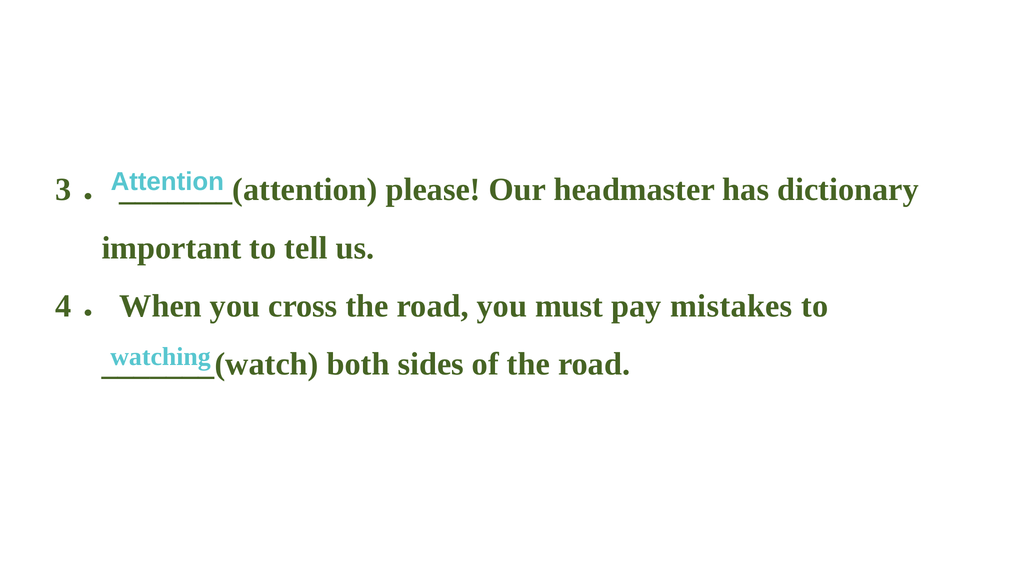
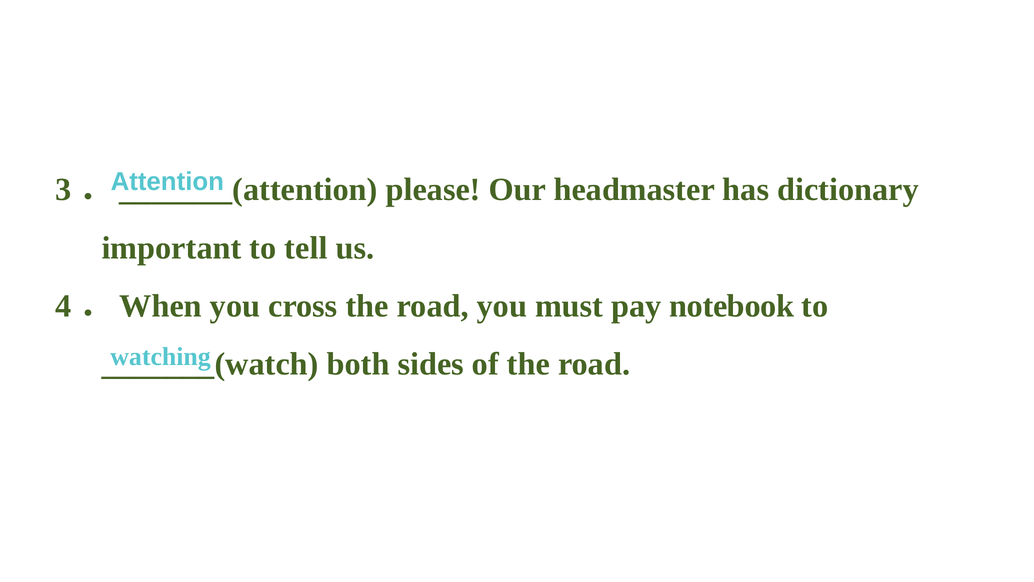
mistakes: mistakes -> notebook
